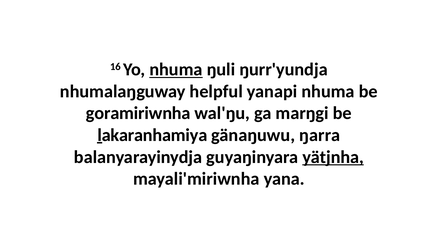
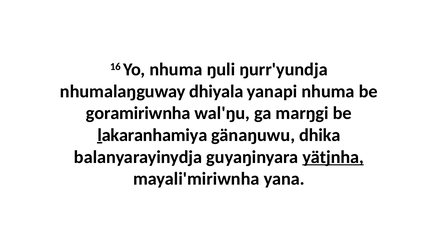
nhuma at (176, 70) underline: present -> none
helpful: helpful -> dhiyala
ŋarra: ŋarra -> dhika
